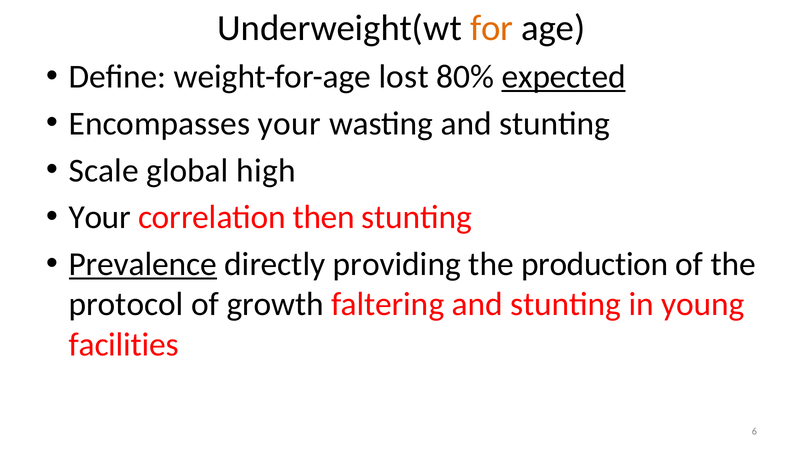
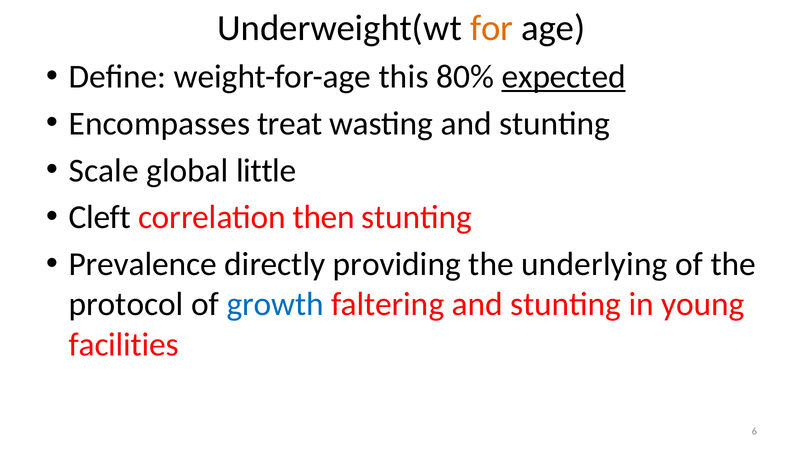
lost: lost -> this
Encompasses your: your -> treat
high: high -> little
Your at (100, 217): Your -> Cleft
Prevalence underline: present -> none
production: production -> underlying
growth colour: black -> blue
